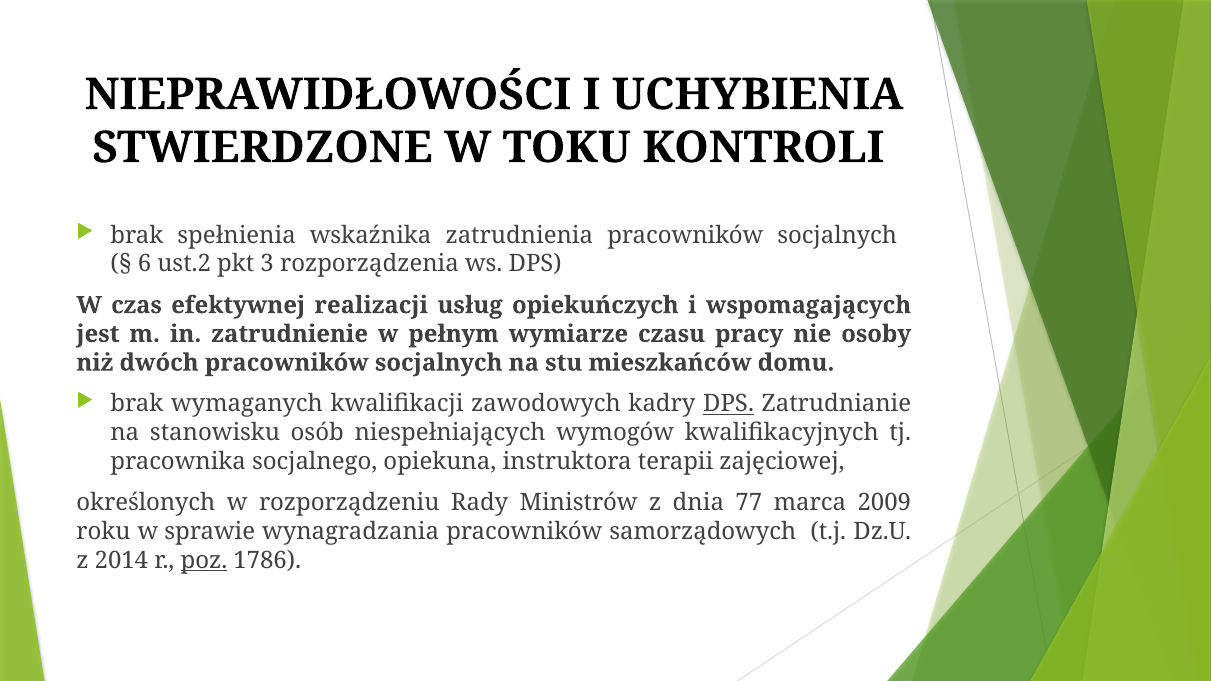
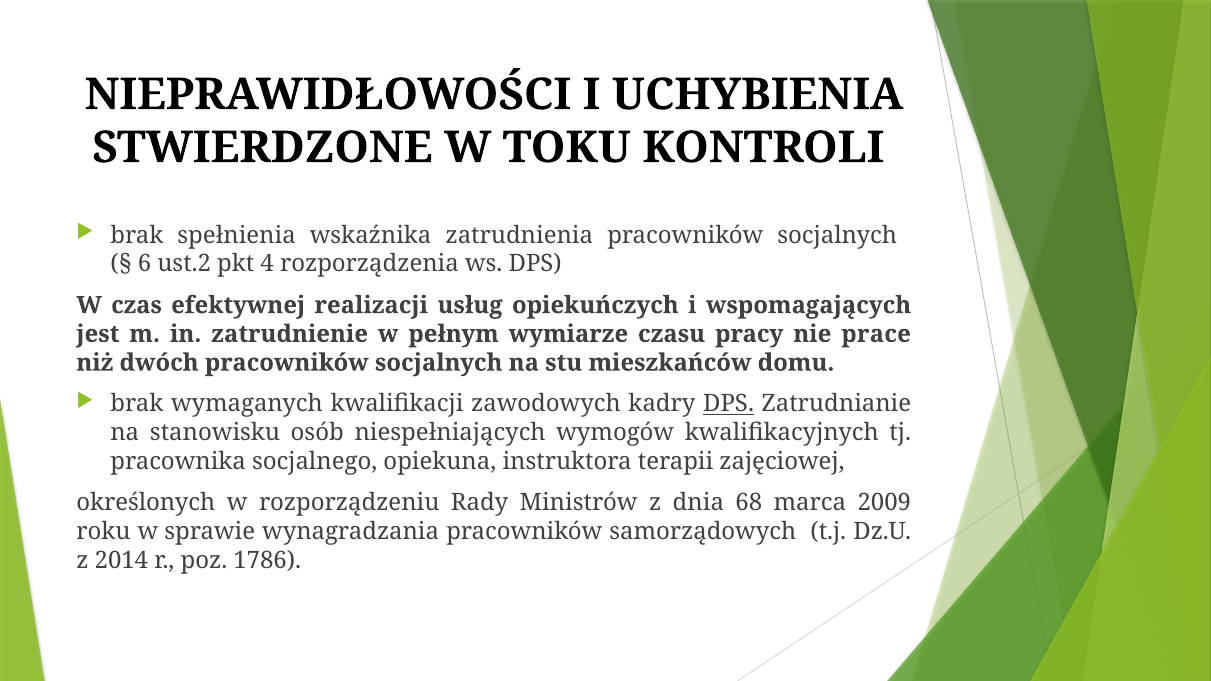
3: 3 -> 4
osoby: osoby -> prace
77: 77 -> 68
poz underline: present -> none
